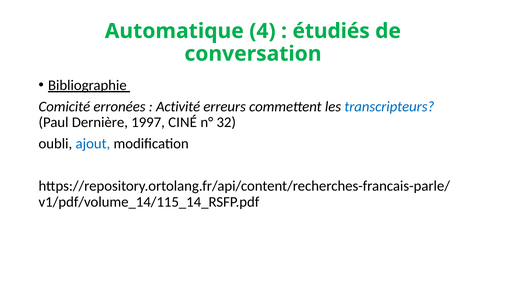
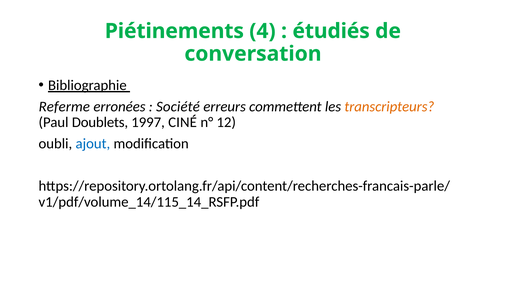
Automatique: Automatique -> Piétinements
Comicité: Comicité -> Referme
Activité: Activité -> Société
transcripteurs colour: blue -> orange
Dernière: Dernière -> Doublets
32: 32 -> 12
